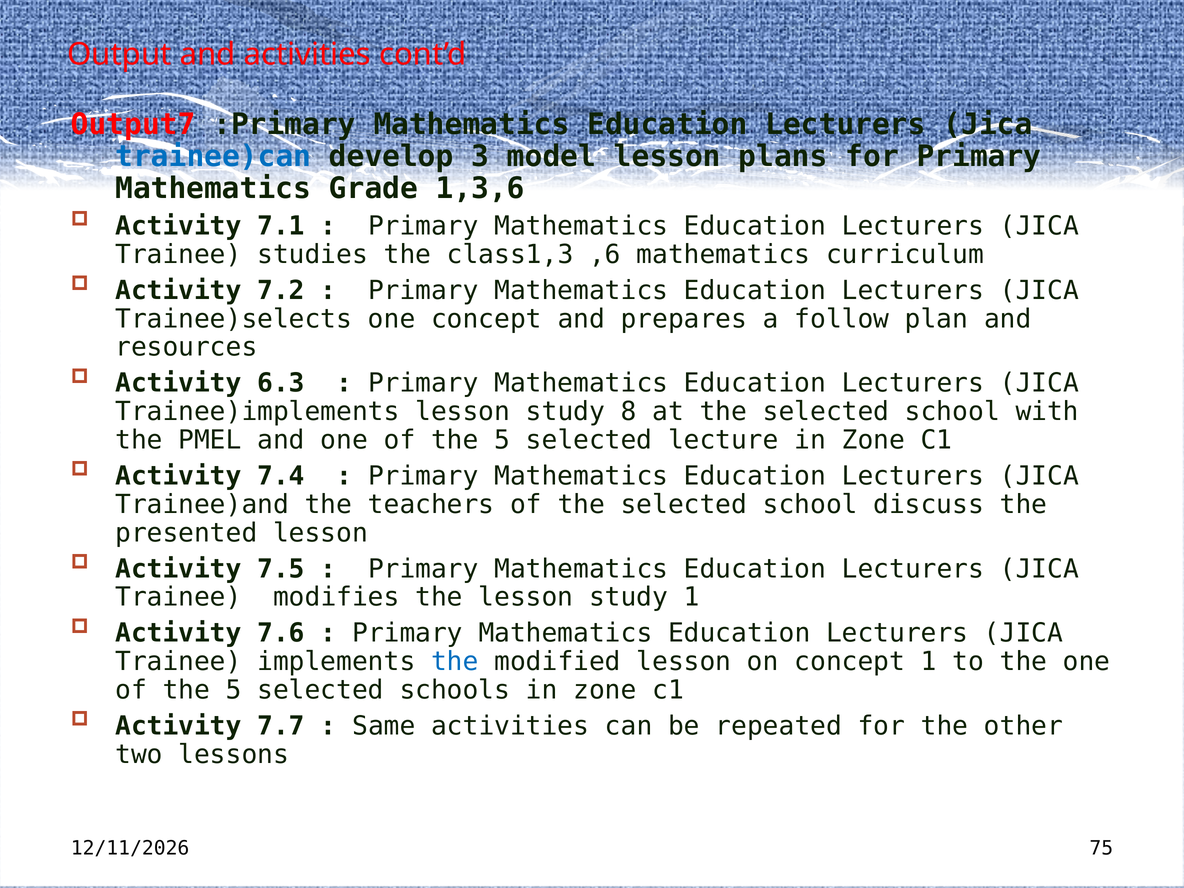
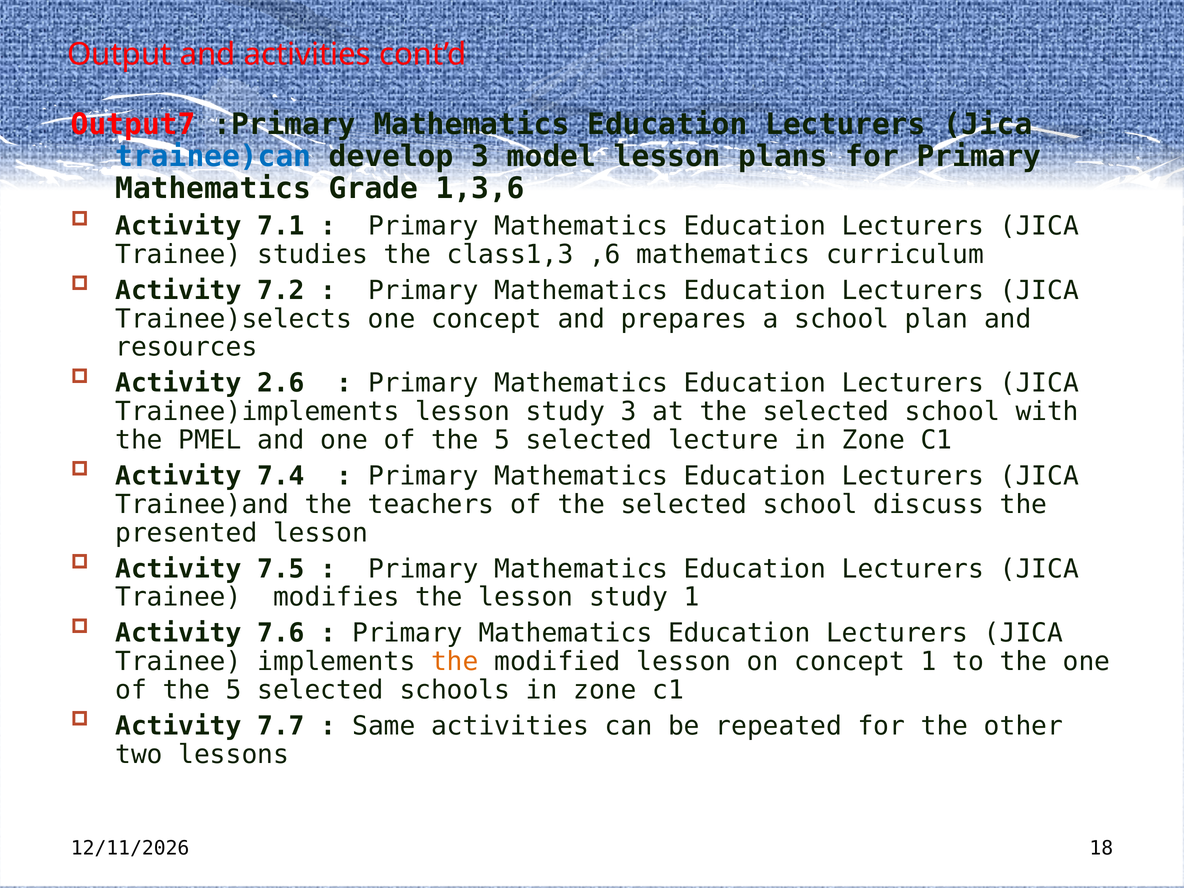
a follow: follow -> school
6.3: 6.3 -> 2.6
study 8: 8 -> 3
the at (455, 662) colour: blue -> orange
75: 75 -> 18
